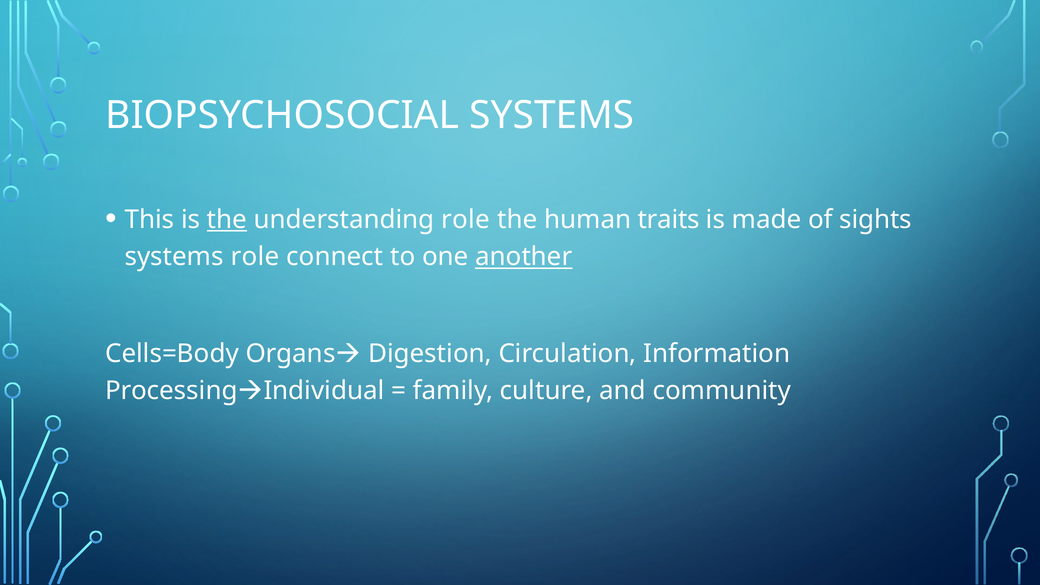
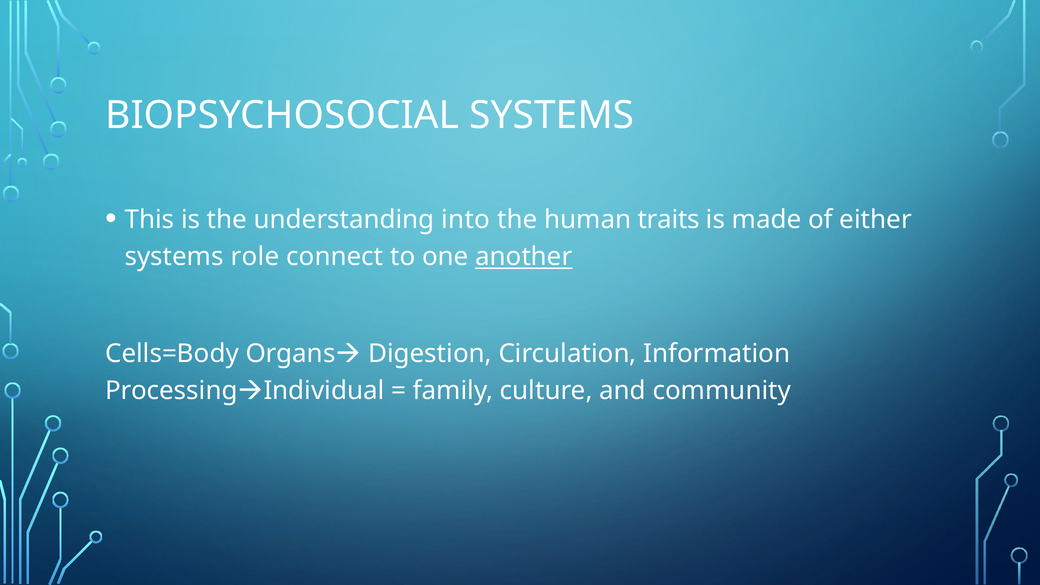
the at (227, 219) underline: present -> none
understanding role: role -> into
sights: sights -> either
